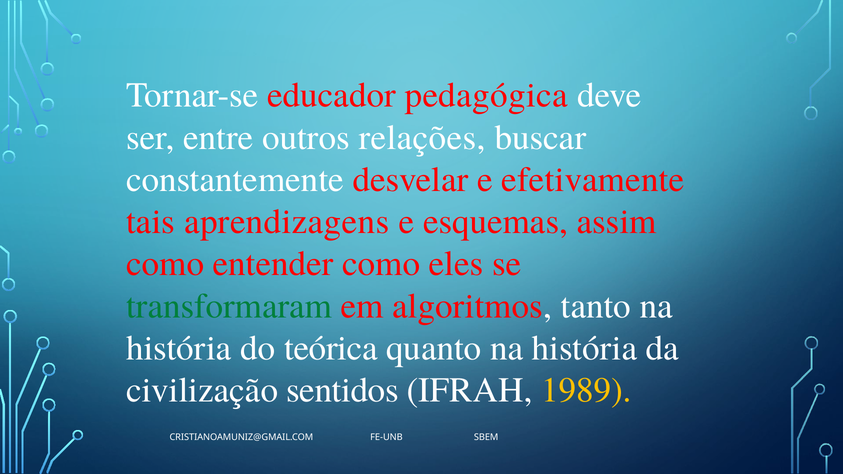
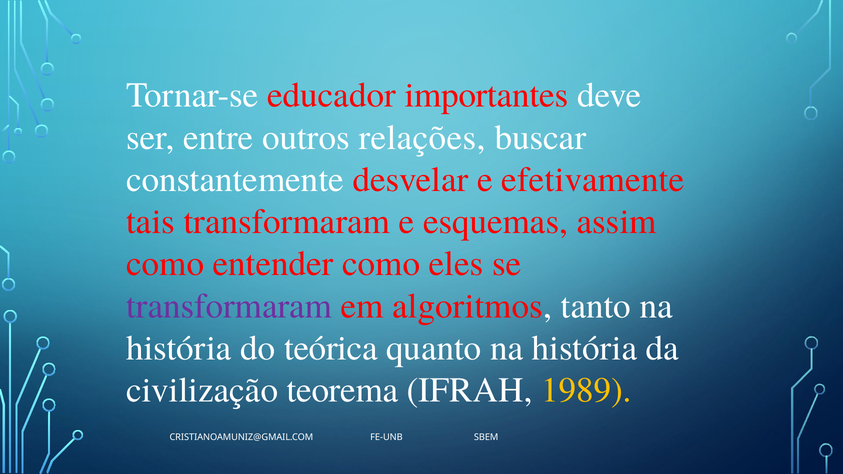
pedagógica: pedagógica -> importantes
tais aprendizagens: aprendizagens -> transformaram
transformaram at (229, 306) colour: green -> purple
sentidos: sentidos -> teorema
